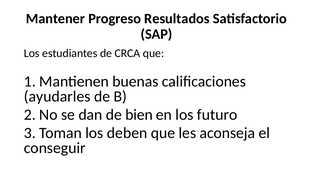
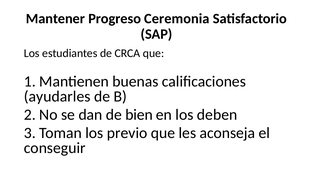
Resultados: Resultados -> Ceremonia
futuro: futuro -> deben
deben: deben -> previo
